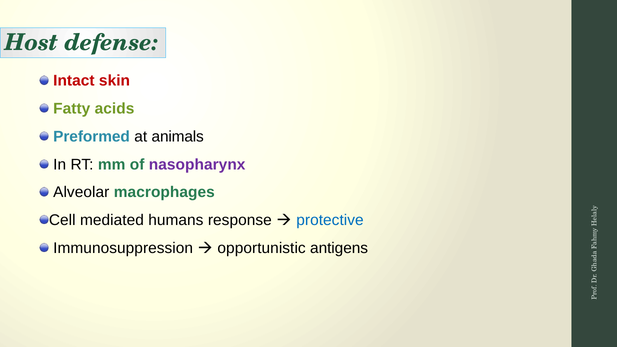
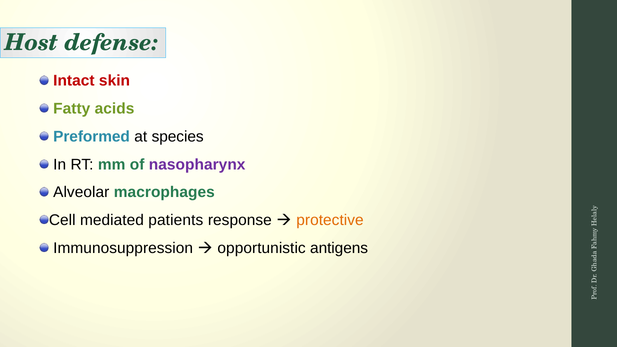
animals: animals -> species
humans: humans -> patients
protective colour: blue -> orange
